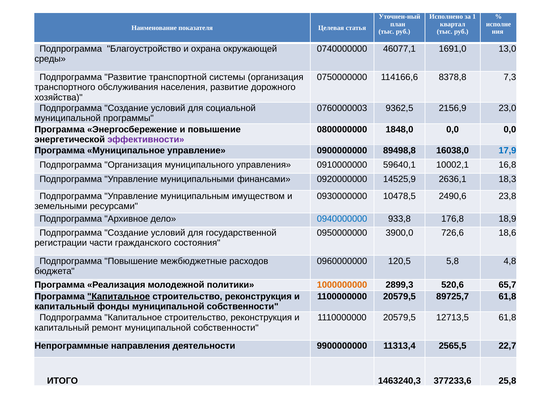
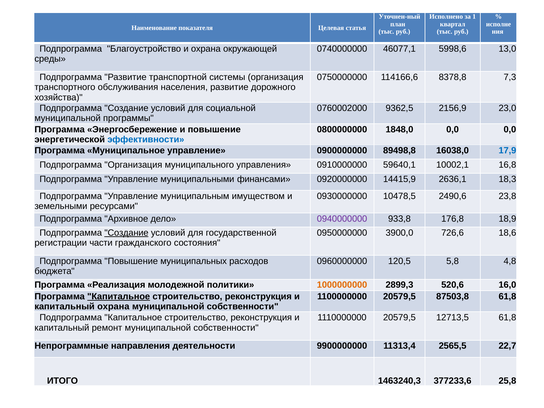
1691,0: 1691,0 -> 5998,6
0760000003: 0760000003 -> 0760002000
эффективности colour: purple -> blue
14525,9: 14525,9 -> 14415,9
0940000000 colour: blue -> purple
Создание at (126, 233) underline: none -> present
межбюджетные: межбюджетные -> муниципальных
65,7: 65,7 -> 16,0
89725,7: 89725,7 -> 87503,8
капитальный фонды: фонды -> охрана
